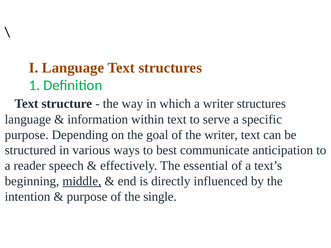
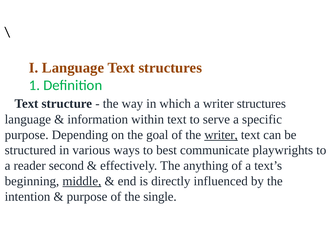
writer at (221, 135) underline: none -> present
anticipation: anticipation -> playwrights
speech: speech -> second
essential: essential -> anything
